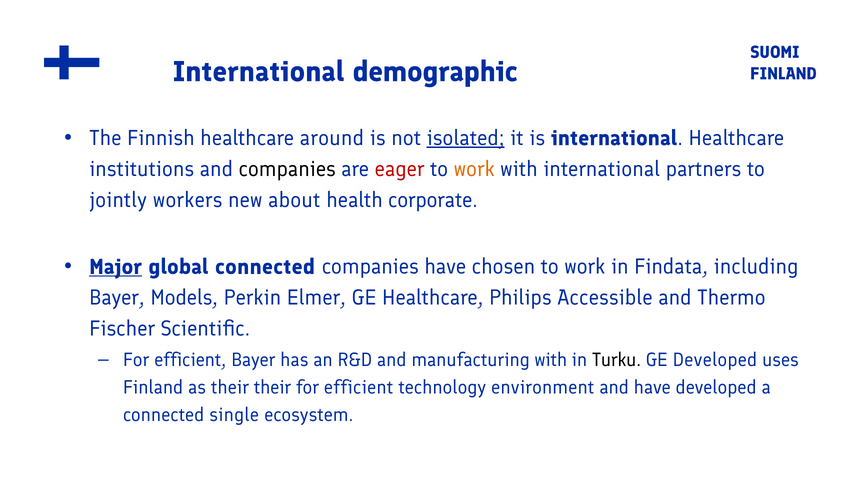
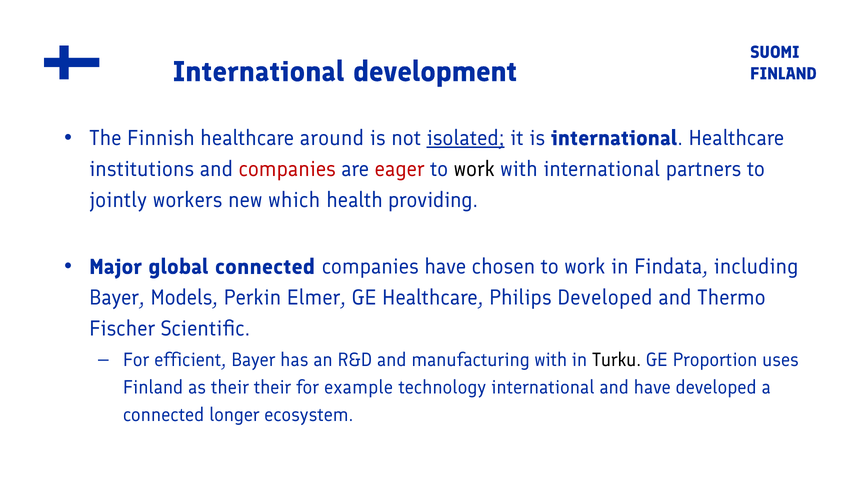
demographic: demographic -> development
companies at (287, 169) colour: black -> red
work at (474, 169) colour: orange -> black
about: about -> which
corporate: corporate -> providing
Major underline: present -> none
Philips Accessible: Accessible -> Developed
GE Developed: Developed -> Proportion
efficient at (359, 387): efficient -> example
technology environment: environment -> international
single: single -> longer
